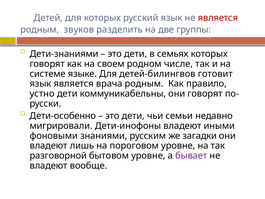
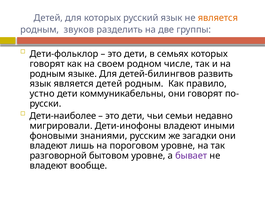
является at (218, 18) colour: red -> orange
Дети-знаниями: Дети-знаниями -> Дети-фольклор
системе at (48, 74): системе -> родным
готовит: готовит -> развить
является врача: врача -> детей
Дети-особенно: Дети-особенно -> Дети-наиболее
